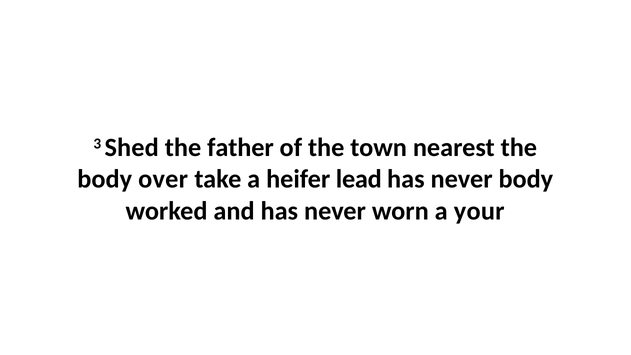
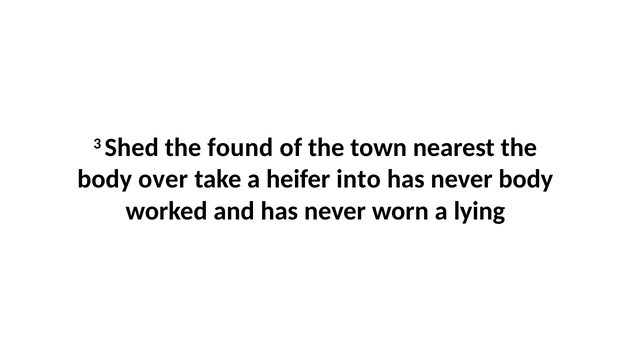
father: father -> found
lead: lead -> into
your: your -> lying
